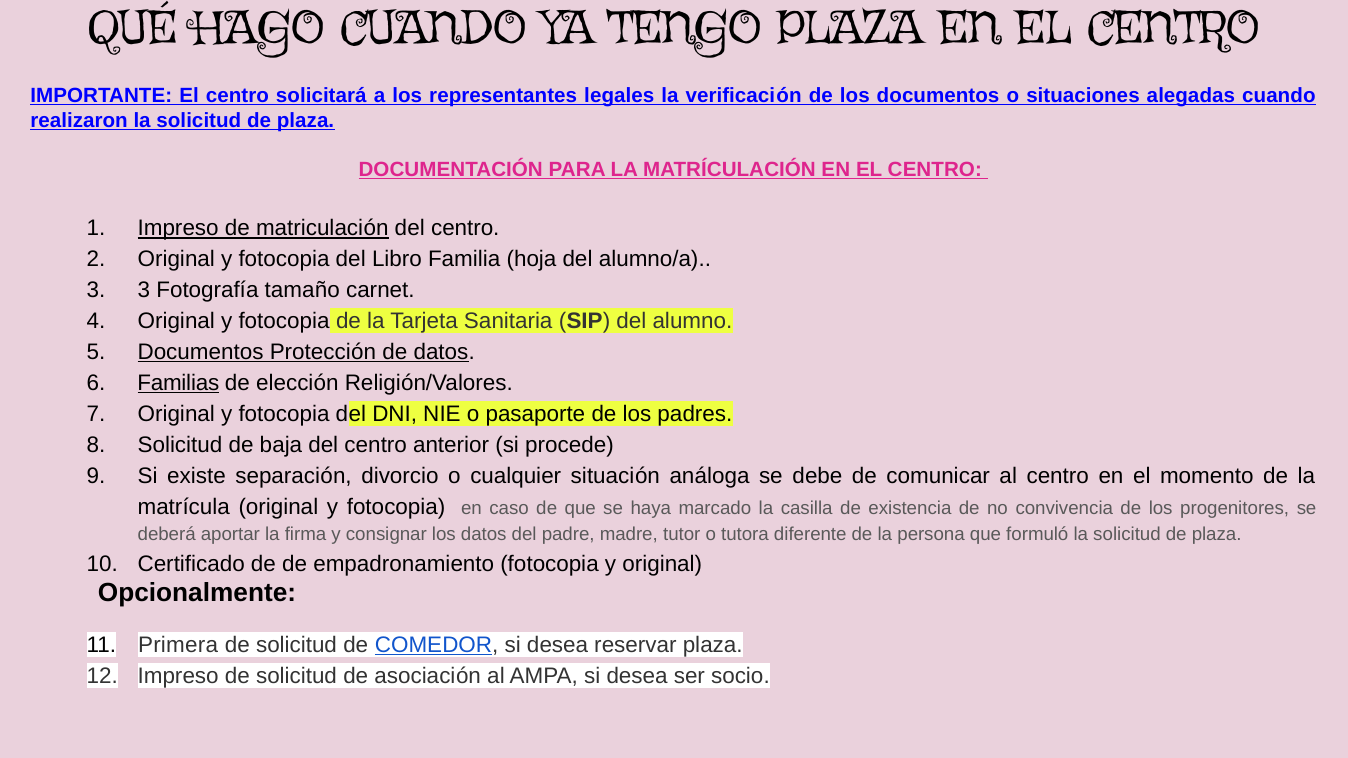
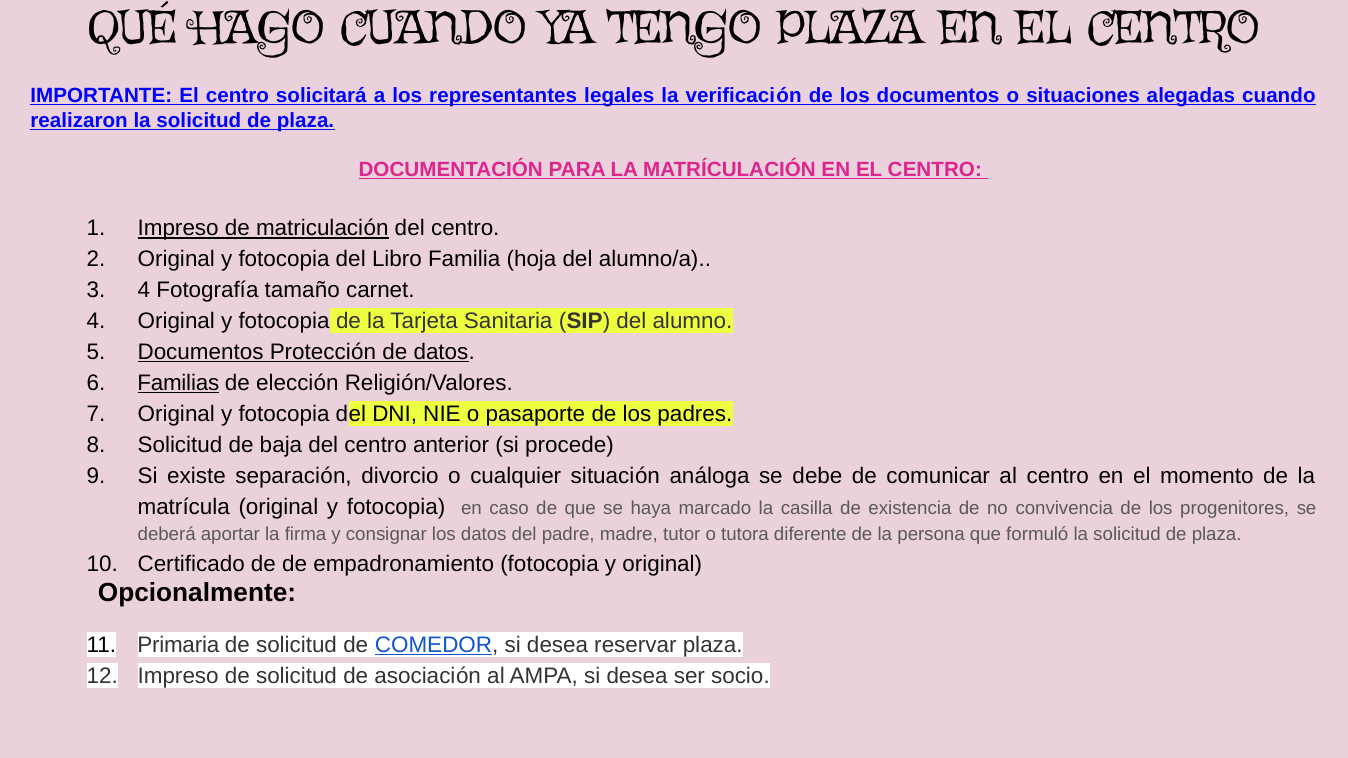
3 at (144, 290): 3 -> 4
Primera: Primera -> Primaria
